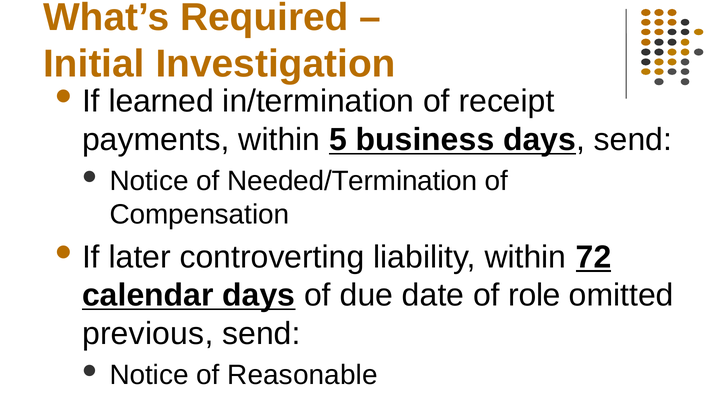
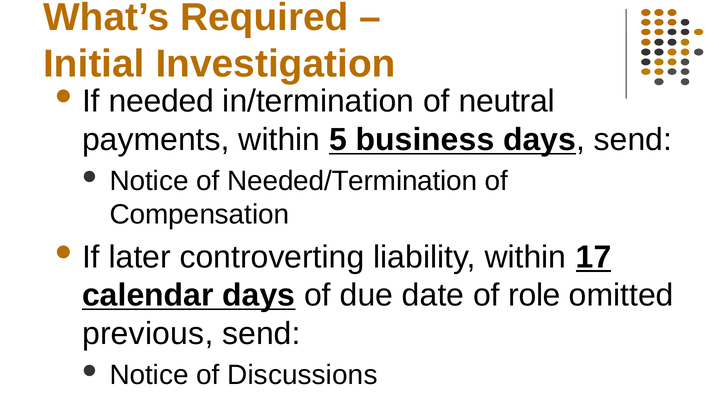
learned: learned -> needed
receipt: receipt -> neutral
72: 72 -> 17
Reasonable: Reasonable -> Discussions
